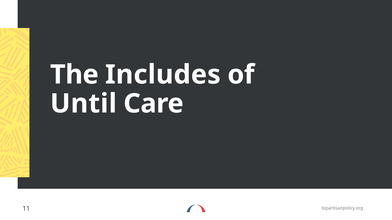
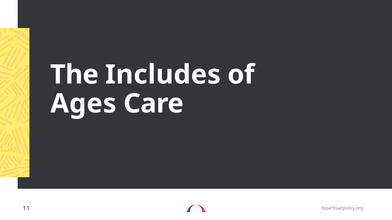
Until: Until -> Ages
